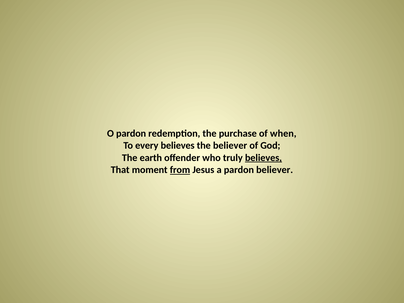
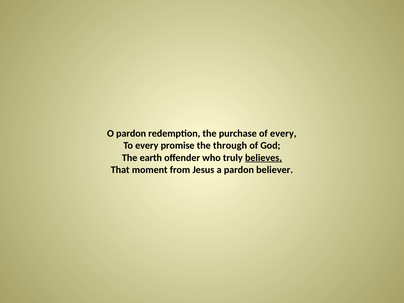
of when: when -> every
every believes: believes -> promise
the believer: believer -> through
from underline: present -> none
